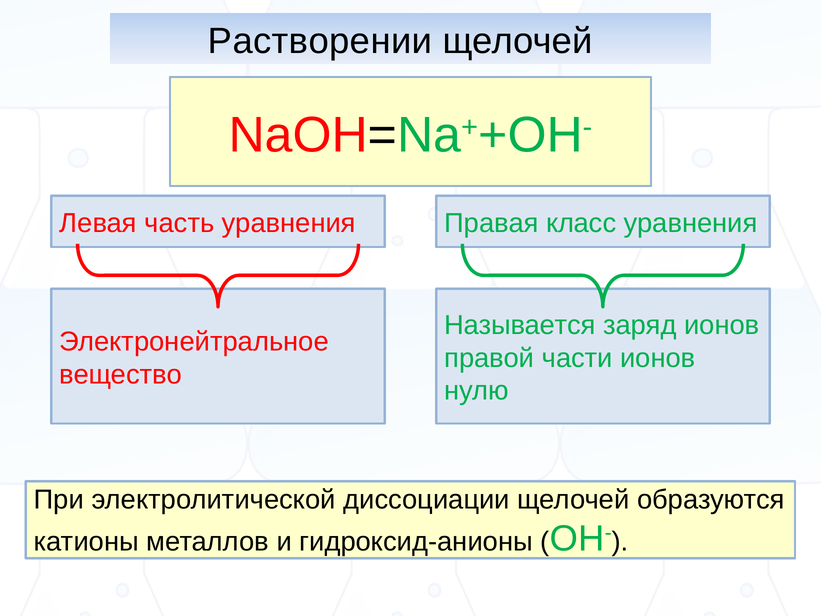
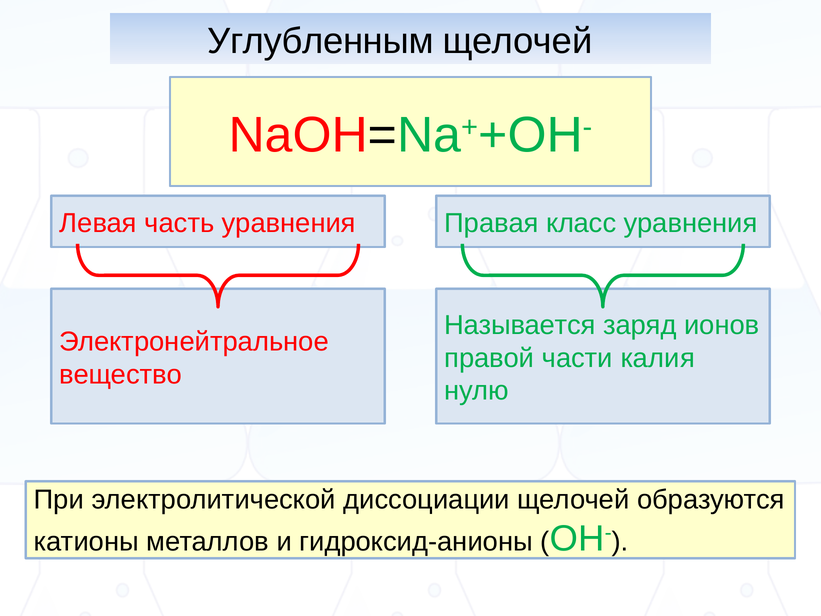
Растворении: Растворении -> Углубленным
части ионов: ионов -> калия
